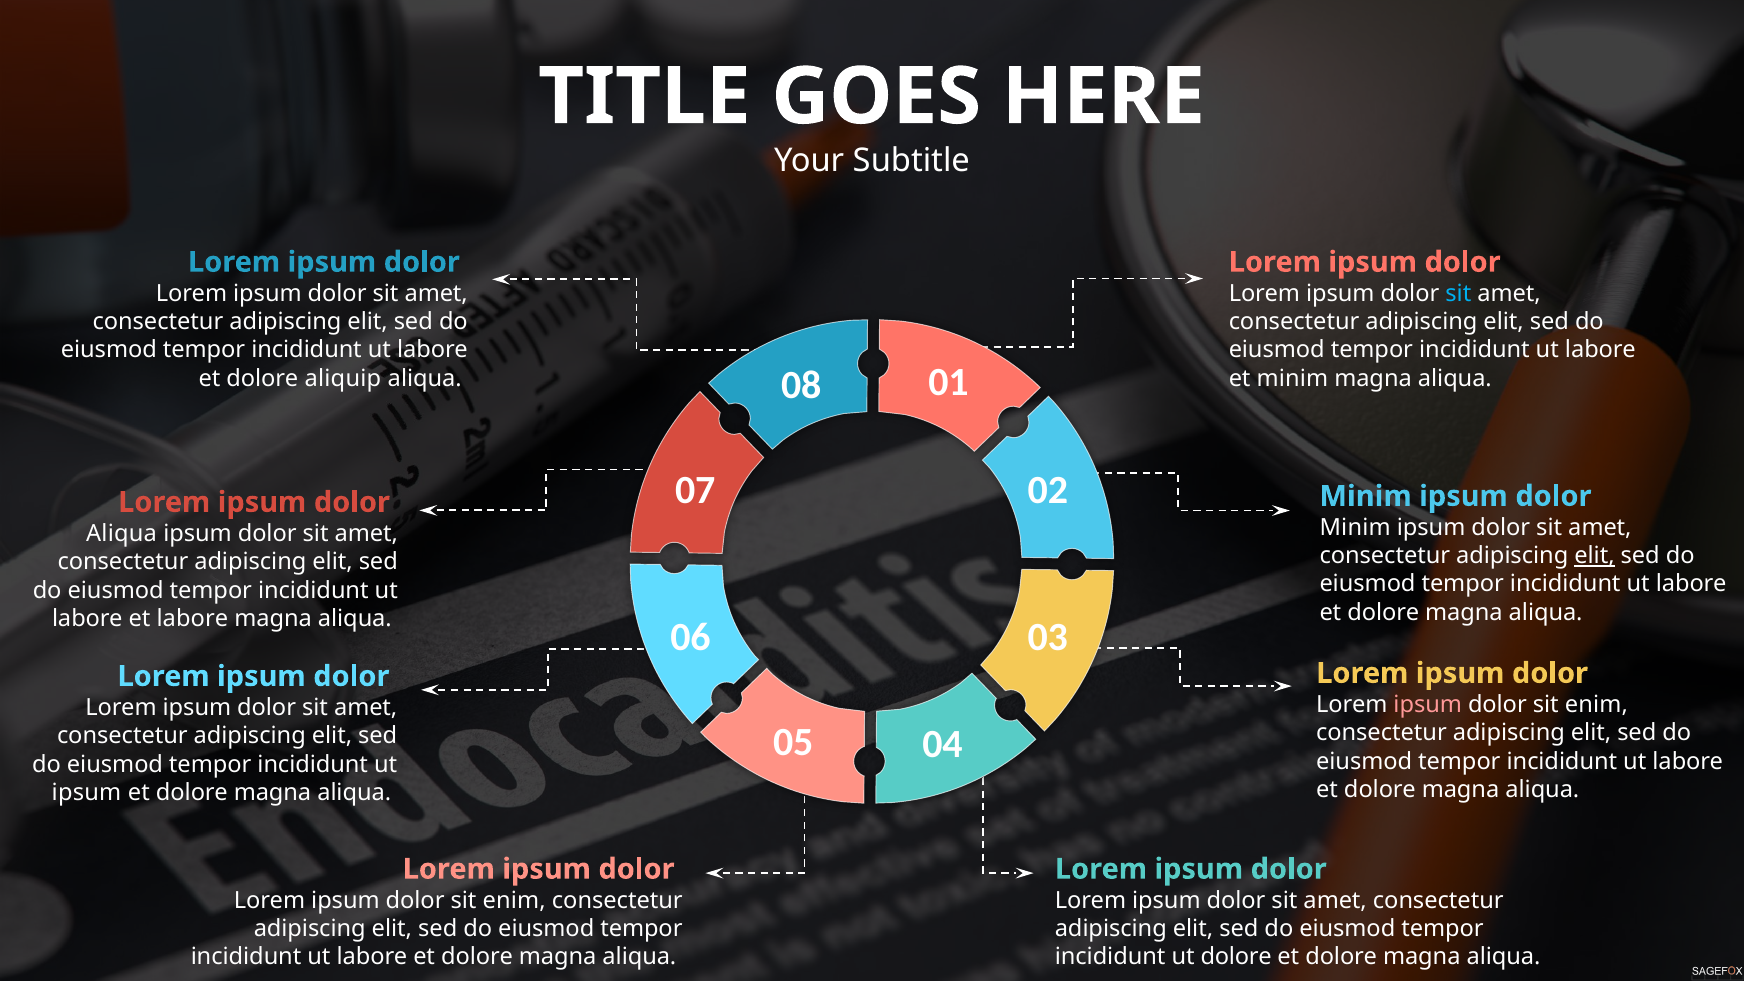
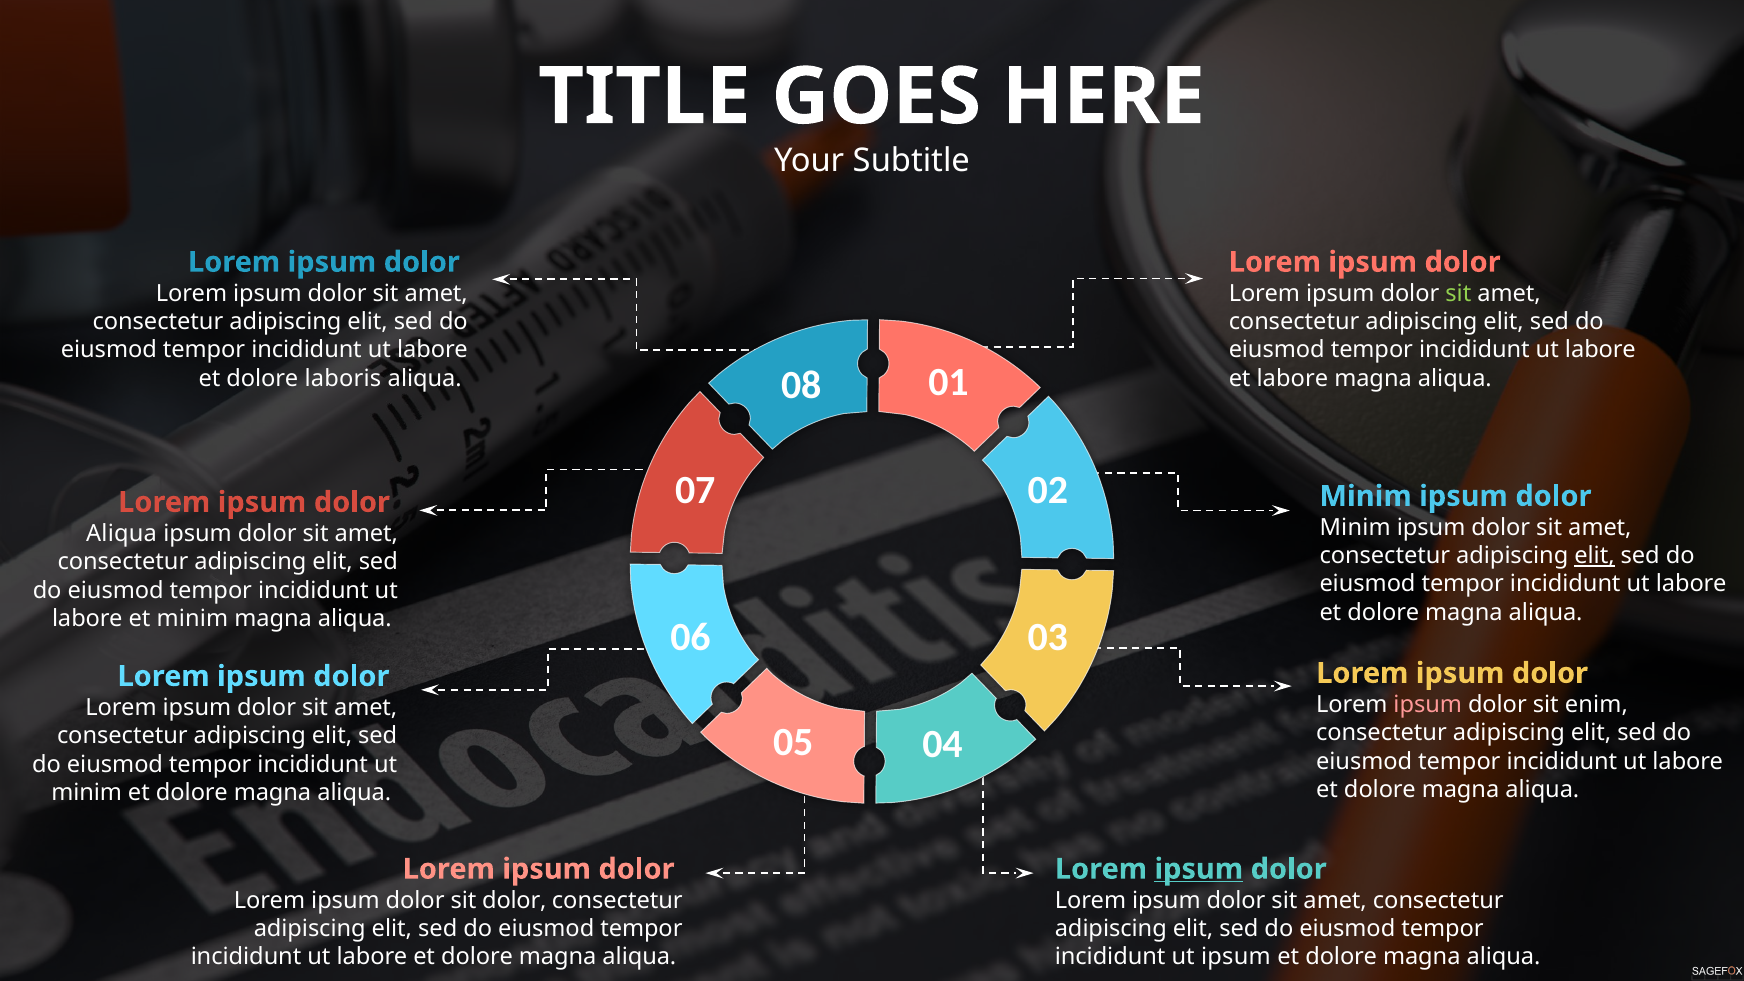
sit at (1458, 293) colour: light blue -> light green
aliquip: aliquip -> laboris
et minim: minim -> labore
et labore: labore -> minim
ipsum at (87, 793): ipsum -> minim
ipsum at (1199, 869) underline: none -> present
enim at (514, 900): enim -> dolor
ut dolore: dolore -> ipsum
